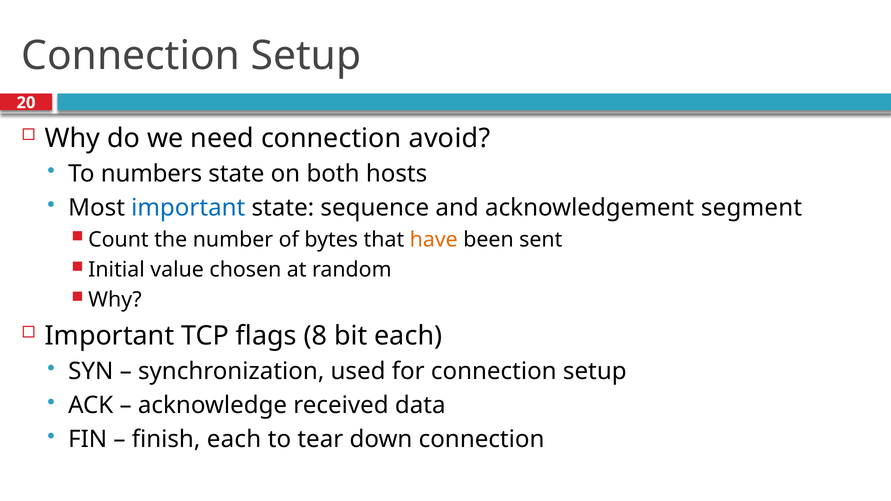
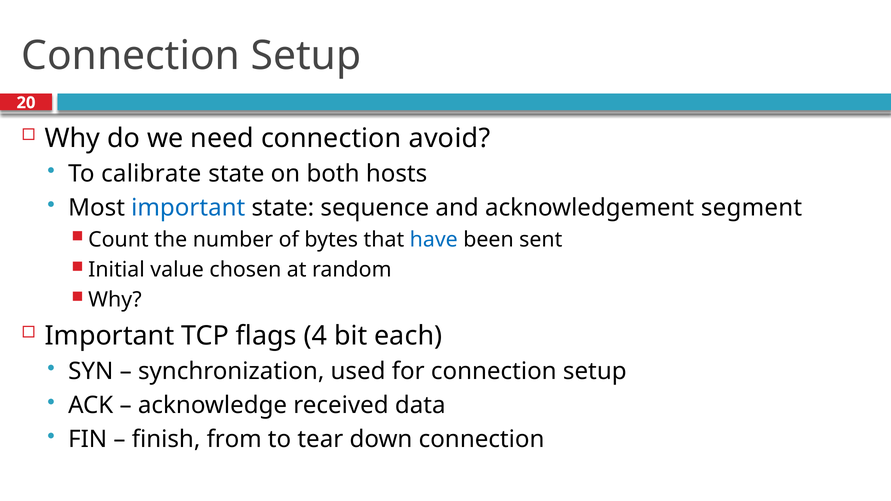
numbers: numbers -> calibrate
have colour: orange -> blue
8: 8 -> 4
finish each: each -> from
